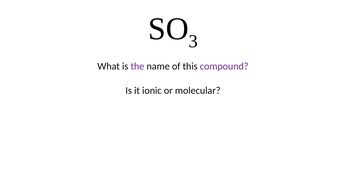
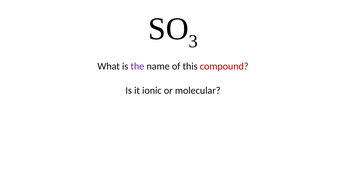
compound colour: purple -> red
